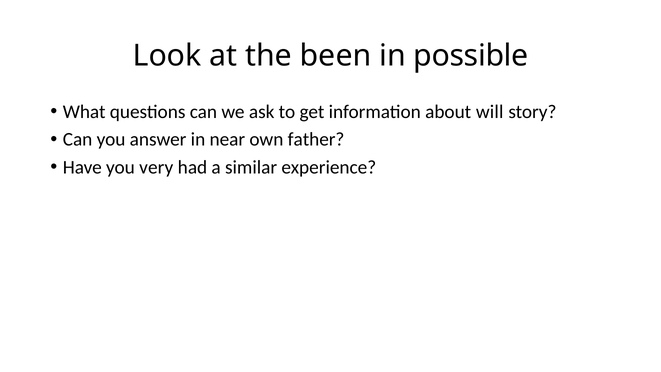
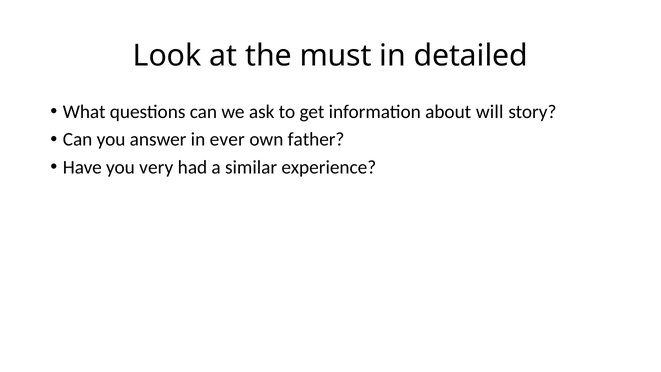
been: been -> must
possible: possible -> detailed
near: near -> ever
